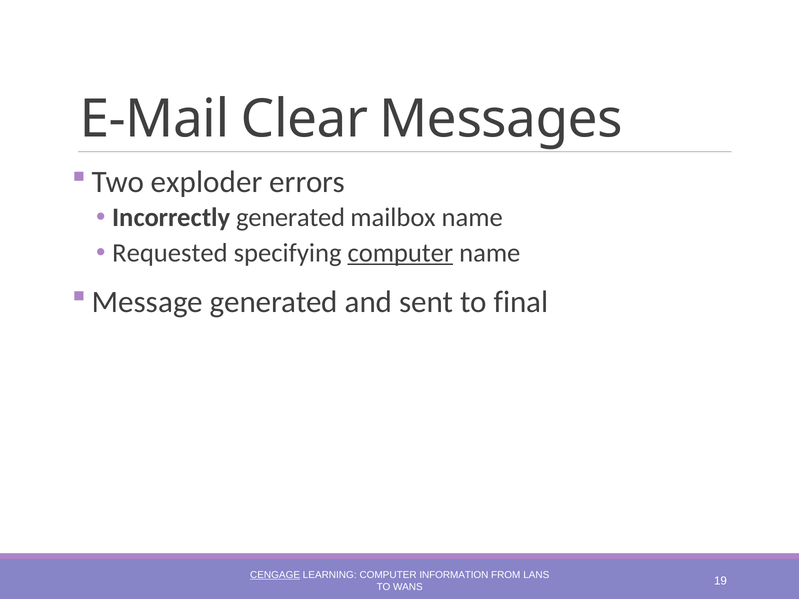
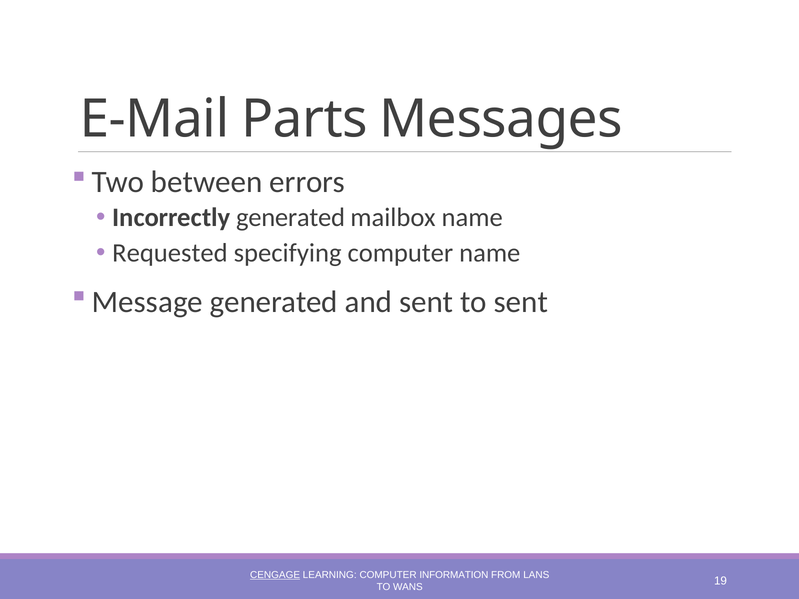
Clear: Clear -> Parts
exploder: exploder -> between
computer at (400, 253) underline: present -> none
to final: final -> sent
